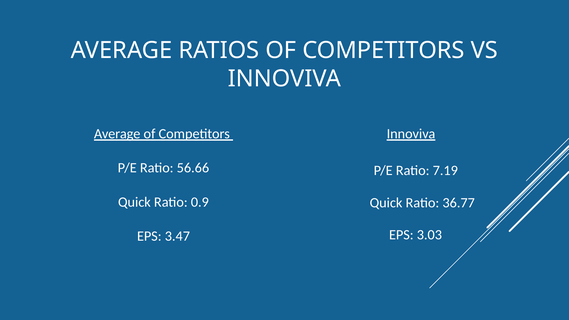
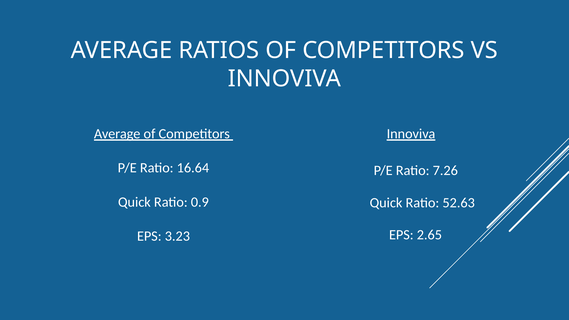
56.66: 56.66 -> 16.64
7.19: 7.19 -> 7.26
36.77: 36.77 -> 52.63
3.03: 3.03 -> 2.65
3.47: 3.47 -> 3.23
